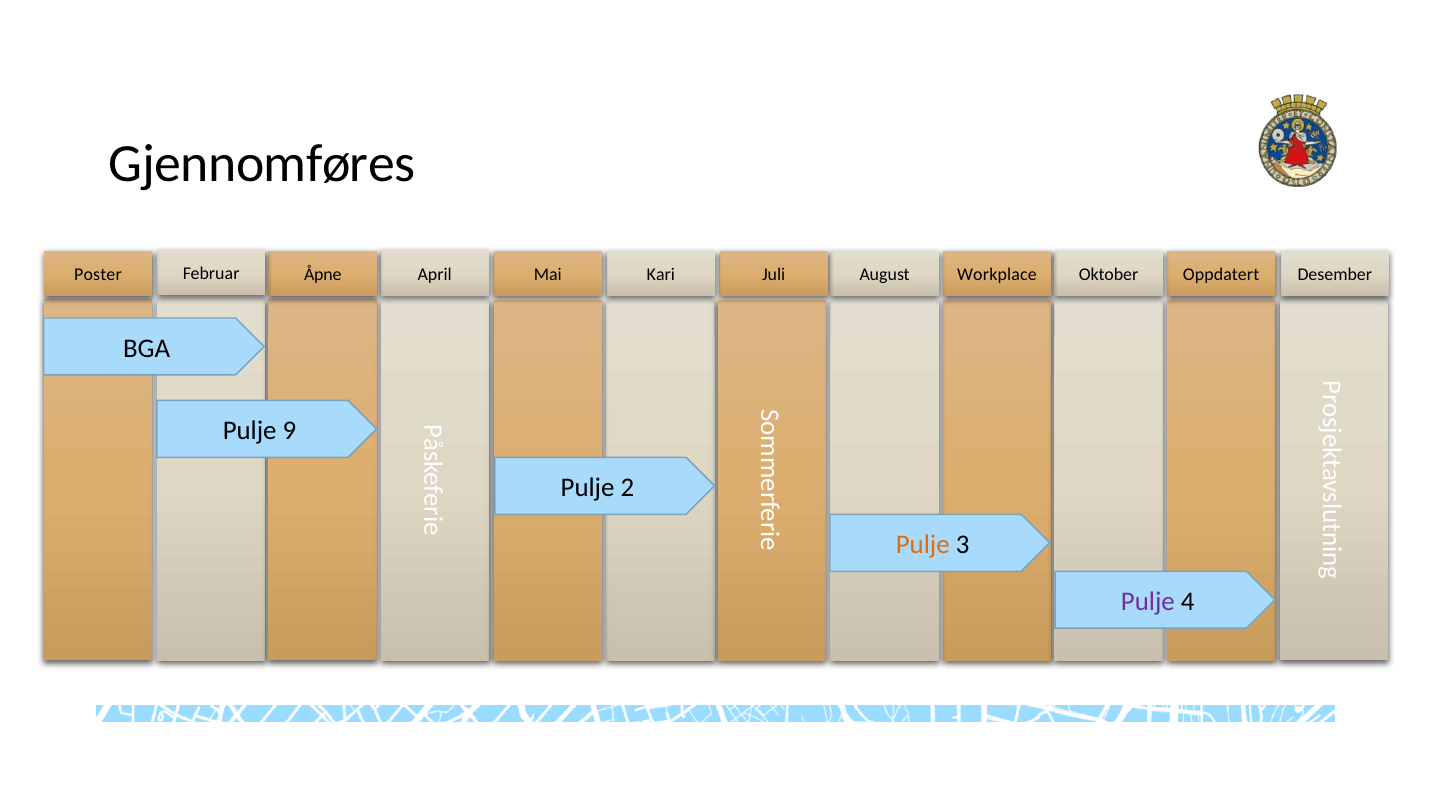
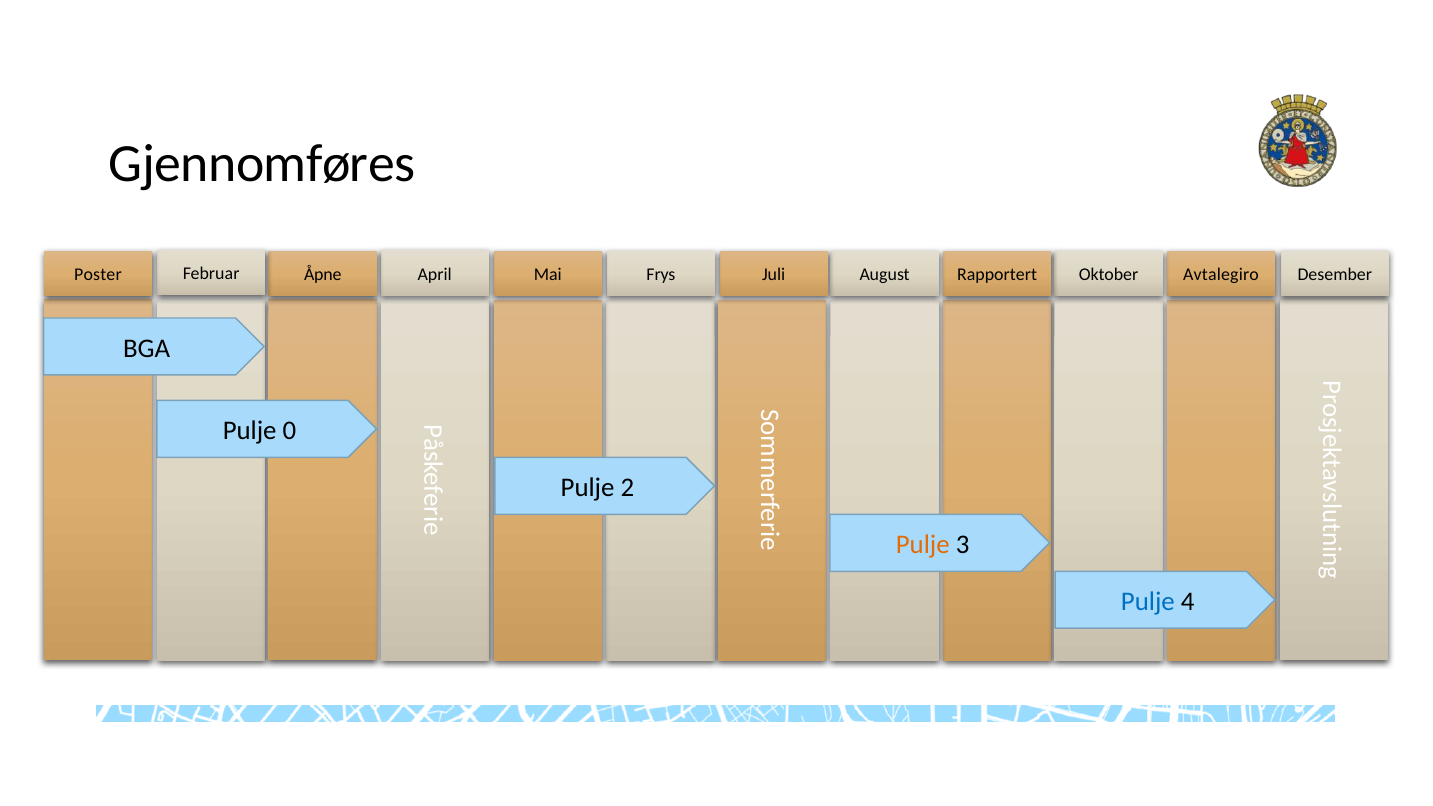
Kari: Kari -> Frys
Workplace: Workplace -> Rapportert
Oppdatert: Oppdatert -> Avtalegiro
9: 9 -> 0
Pulje at (1148, 602) colour: purple -> blue
